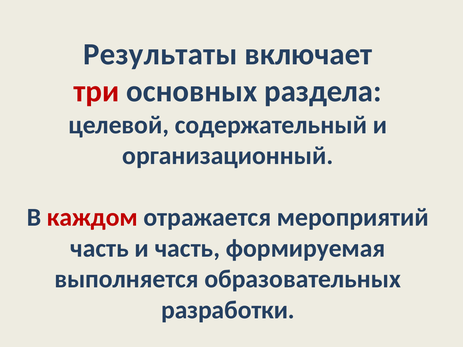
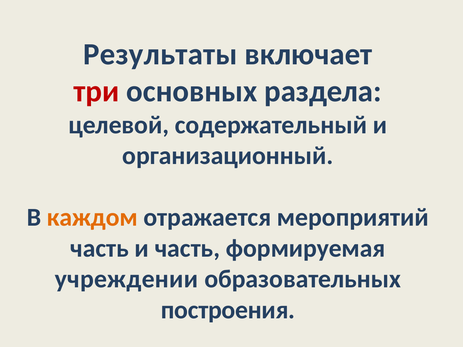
каждом colour: red -> orange
выполняется: выполняется -> учреждении
разработки: разработки -> построения
